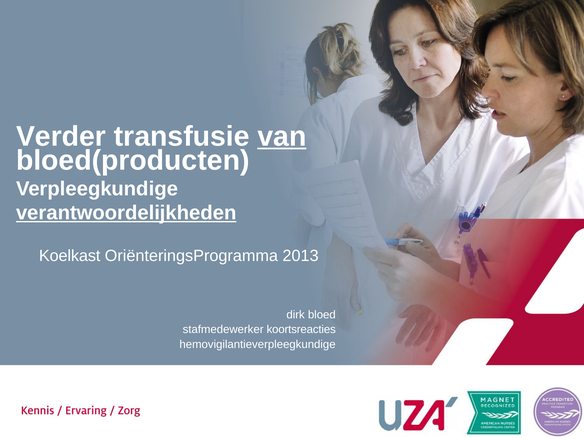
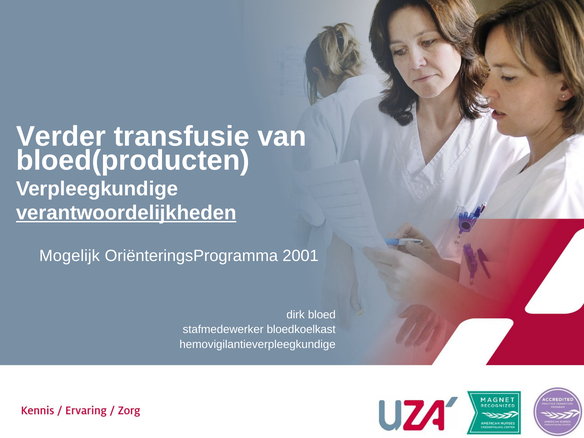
van underline: present -> none
Koelkast: Koelkast -> Mogelijk
2013: 2013 -> 2001
koortsreacties: koortsreacties -> bloedkoelkast
